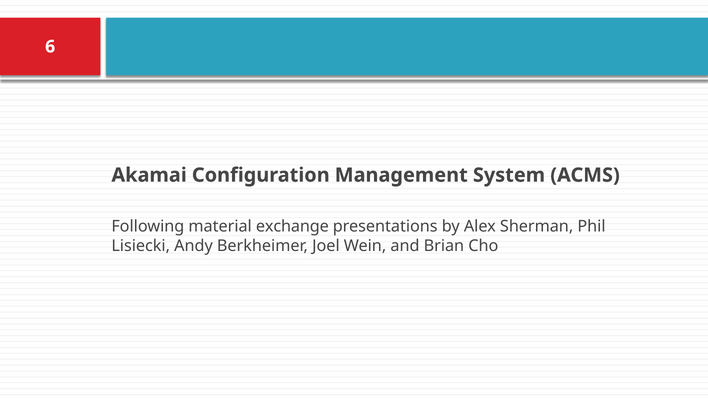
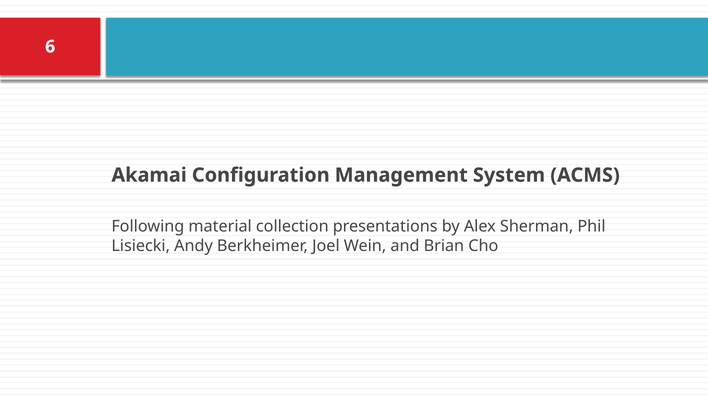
exchange: exchange -> collection
